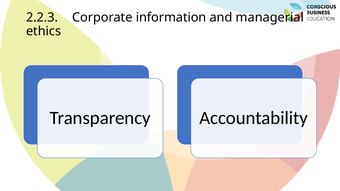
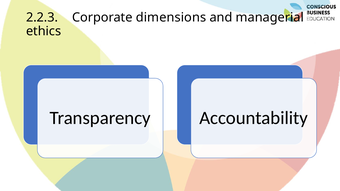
information: information -> dimensions
